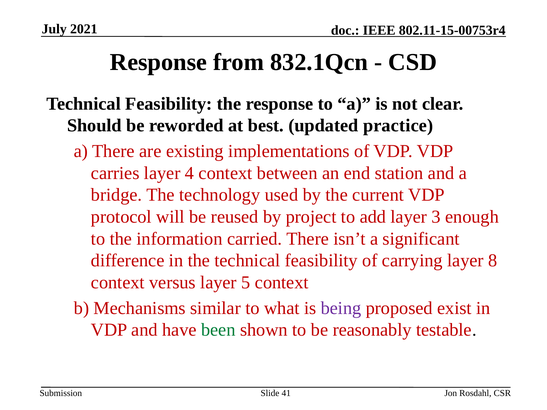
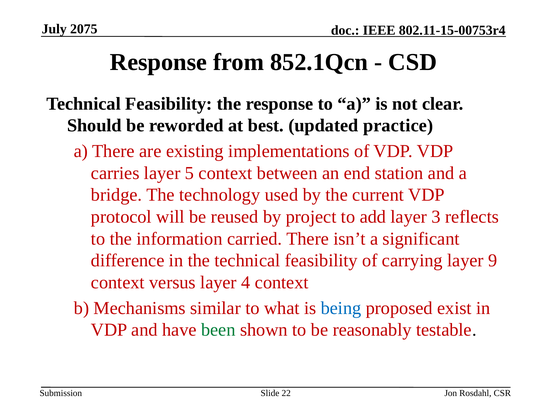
2021: 2021 -> 2075
832.1Qcn: 832.1Qcn -> 852.1Qcn
4: 4 -> 5
enough: enough -> reflects
8: 8 -> 9
5: 5 -> 4
being colour: purple -> blue
41: 41 -> 22
